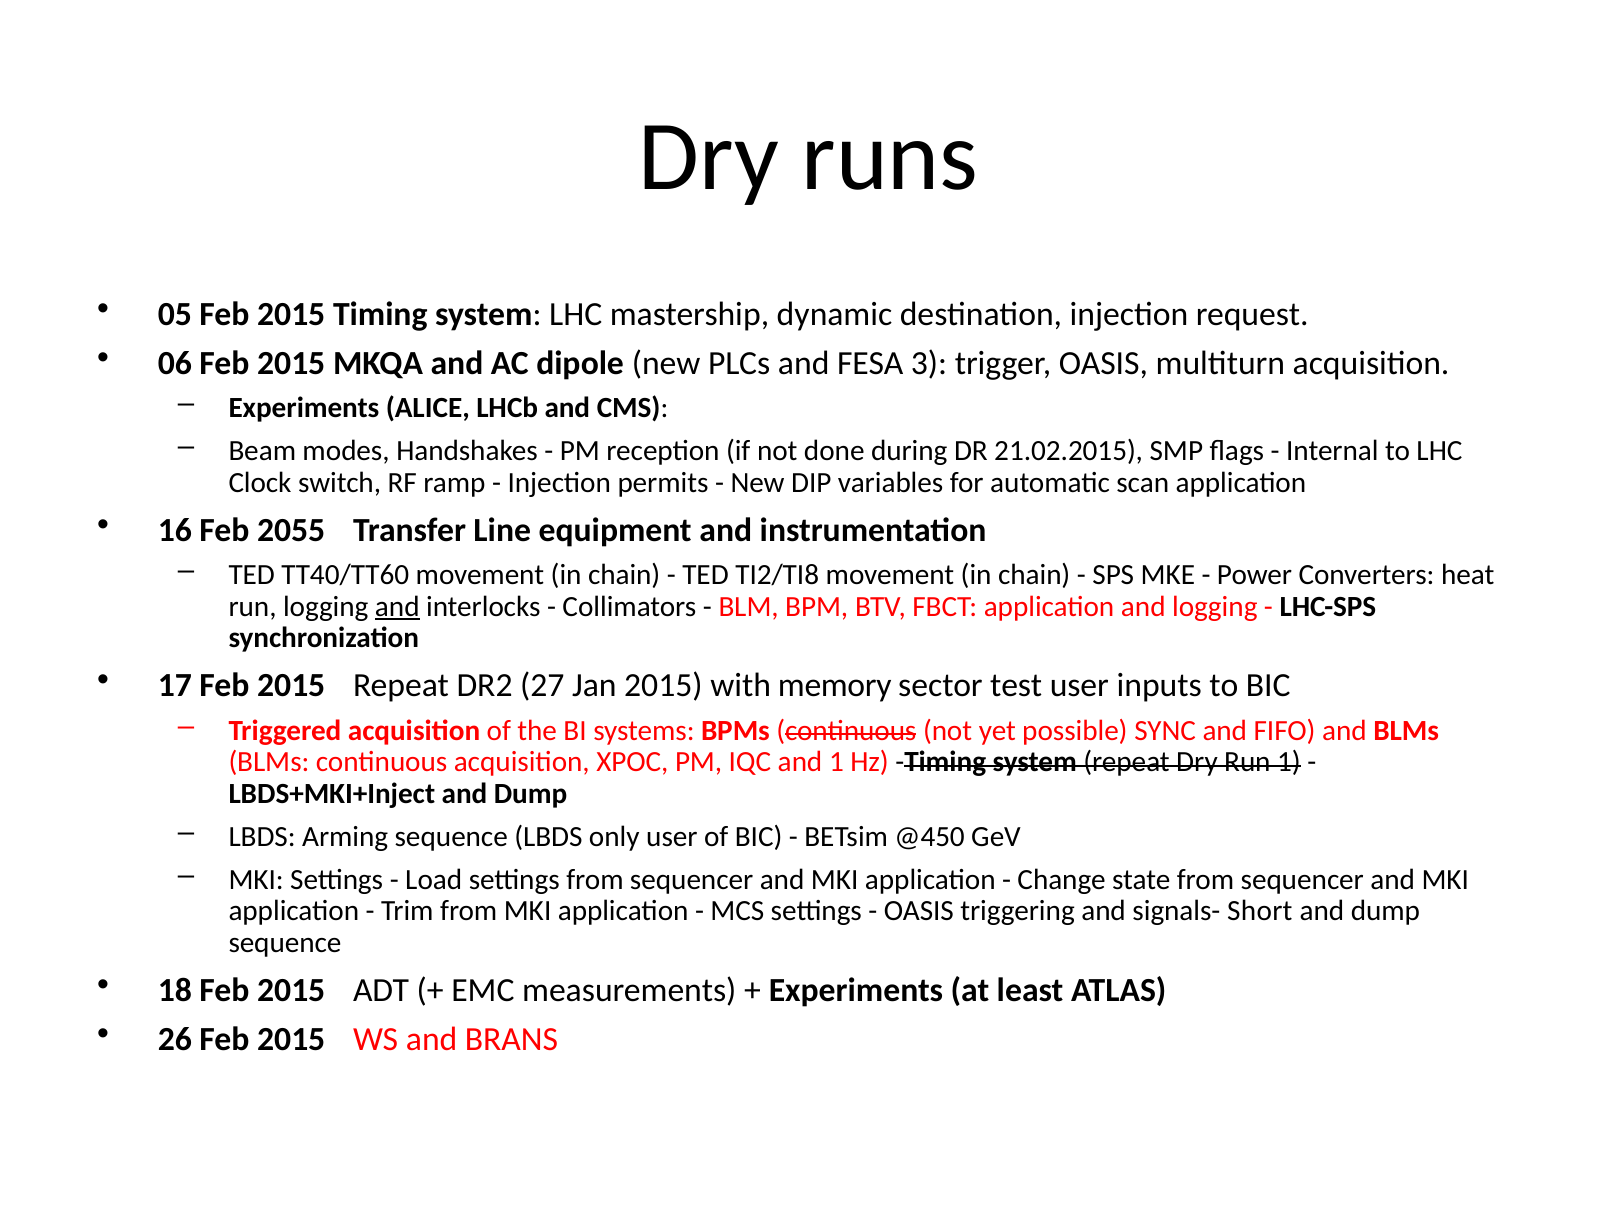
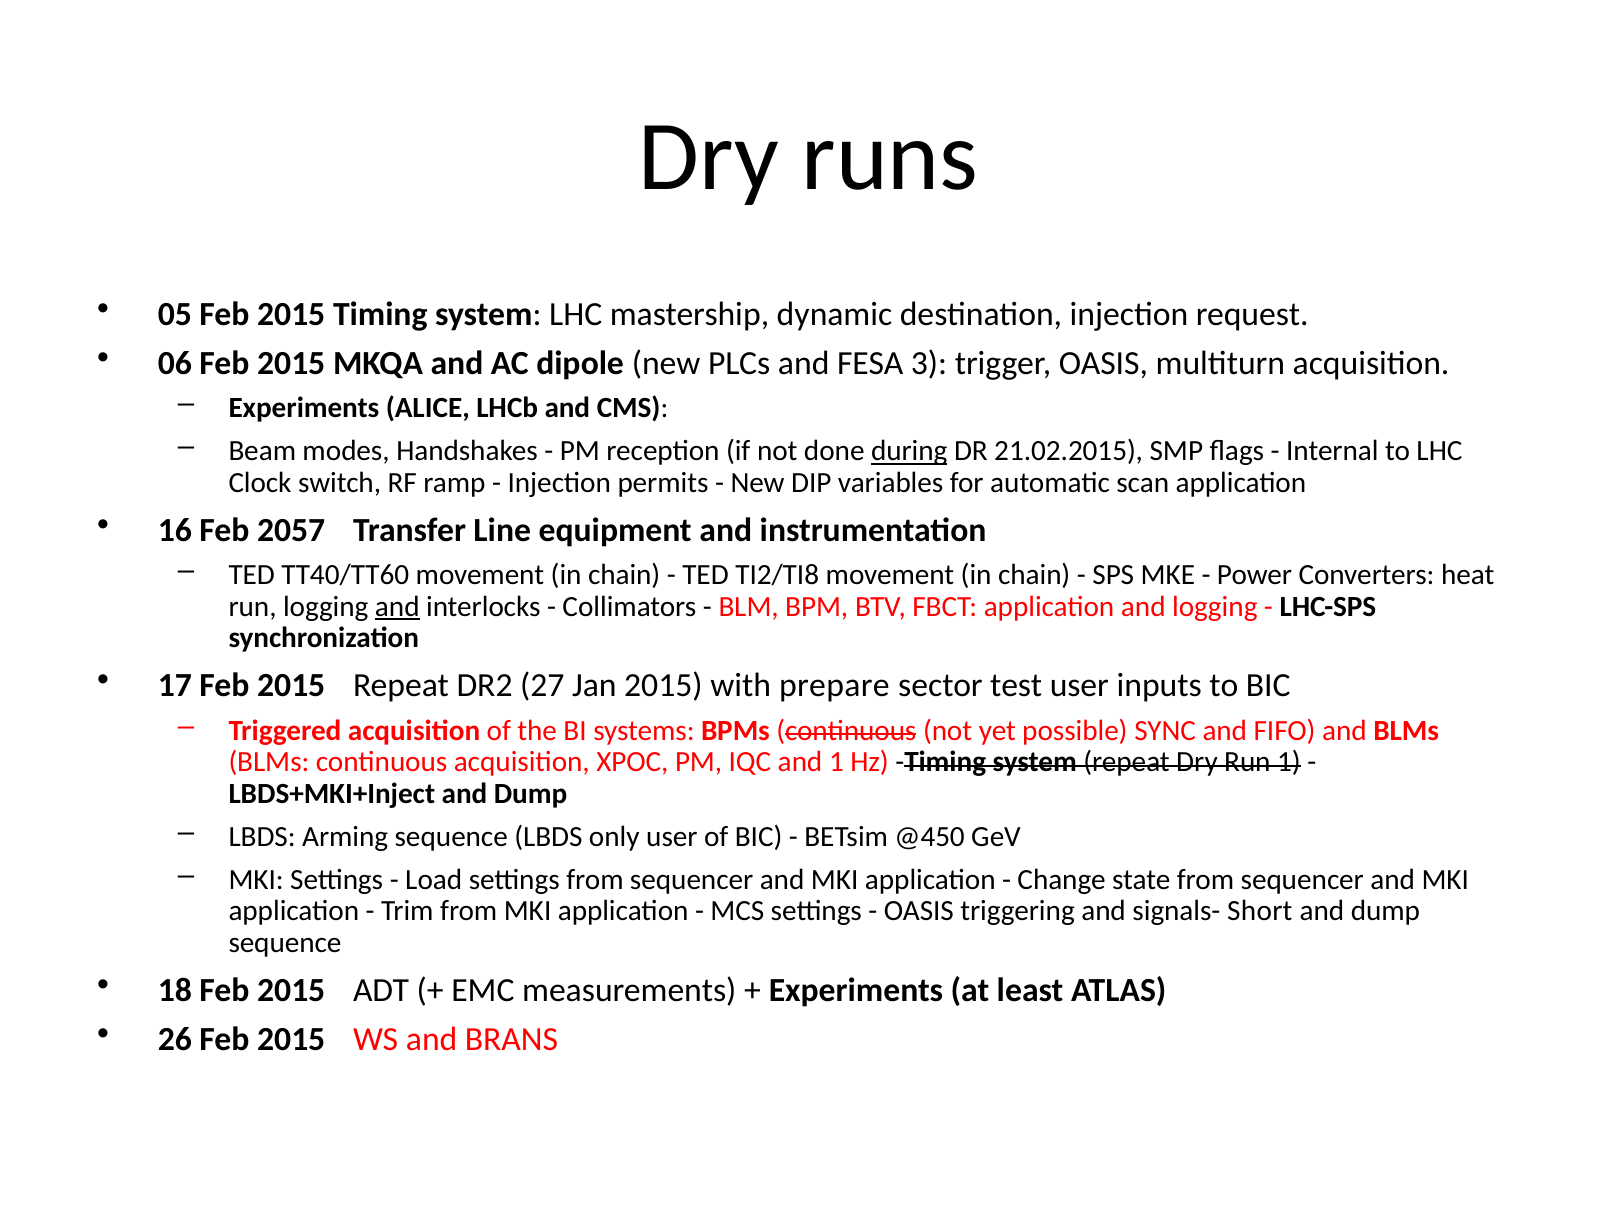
during underline: none -> present
2055: 2055 -> 2057
memory: memory -> prepare
